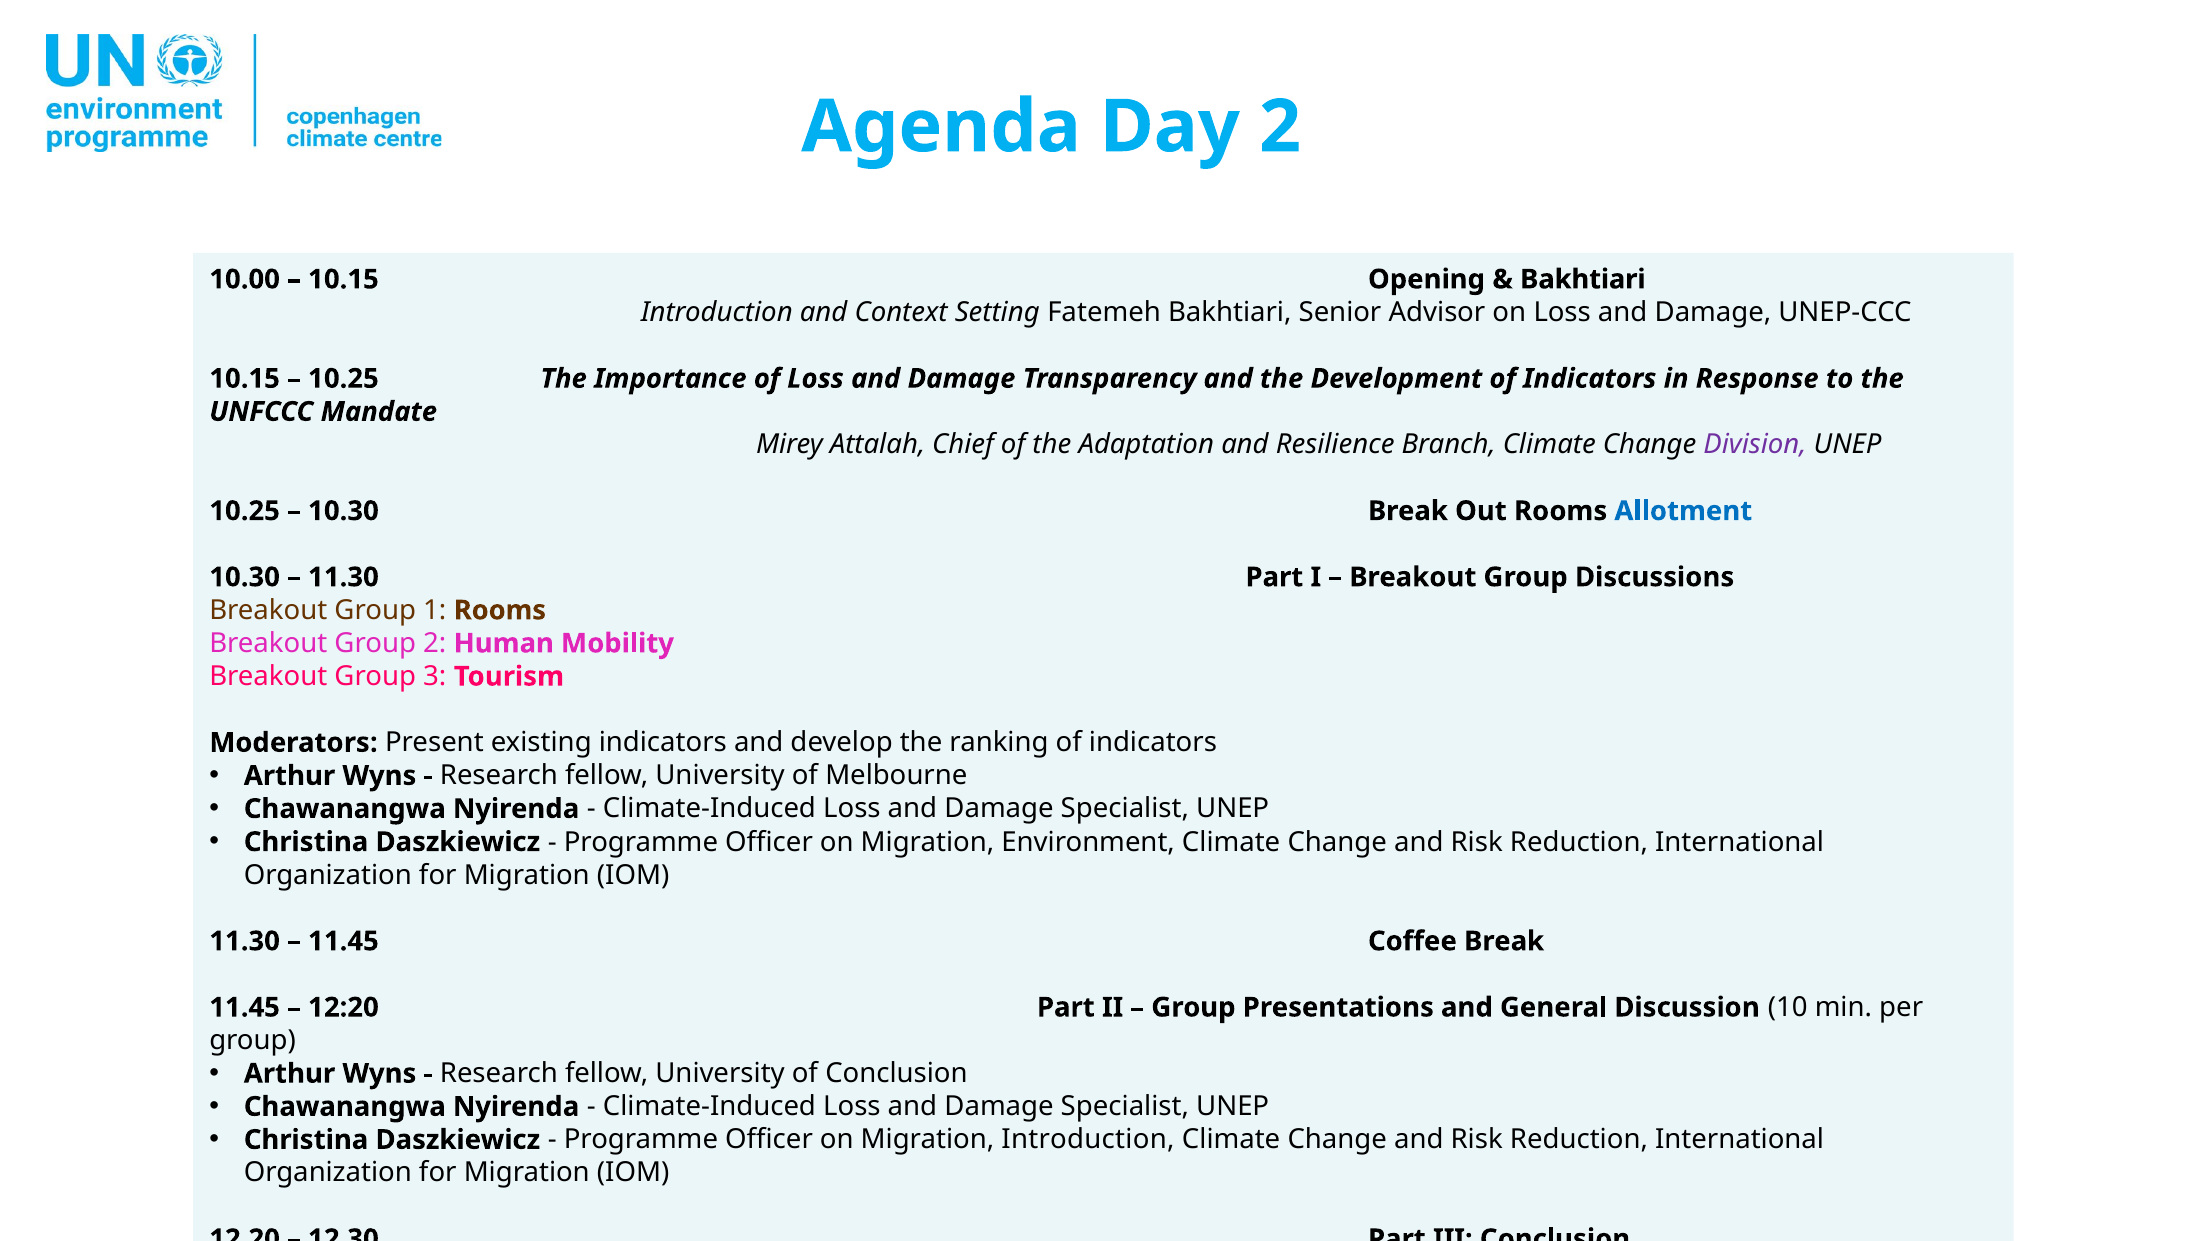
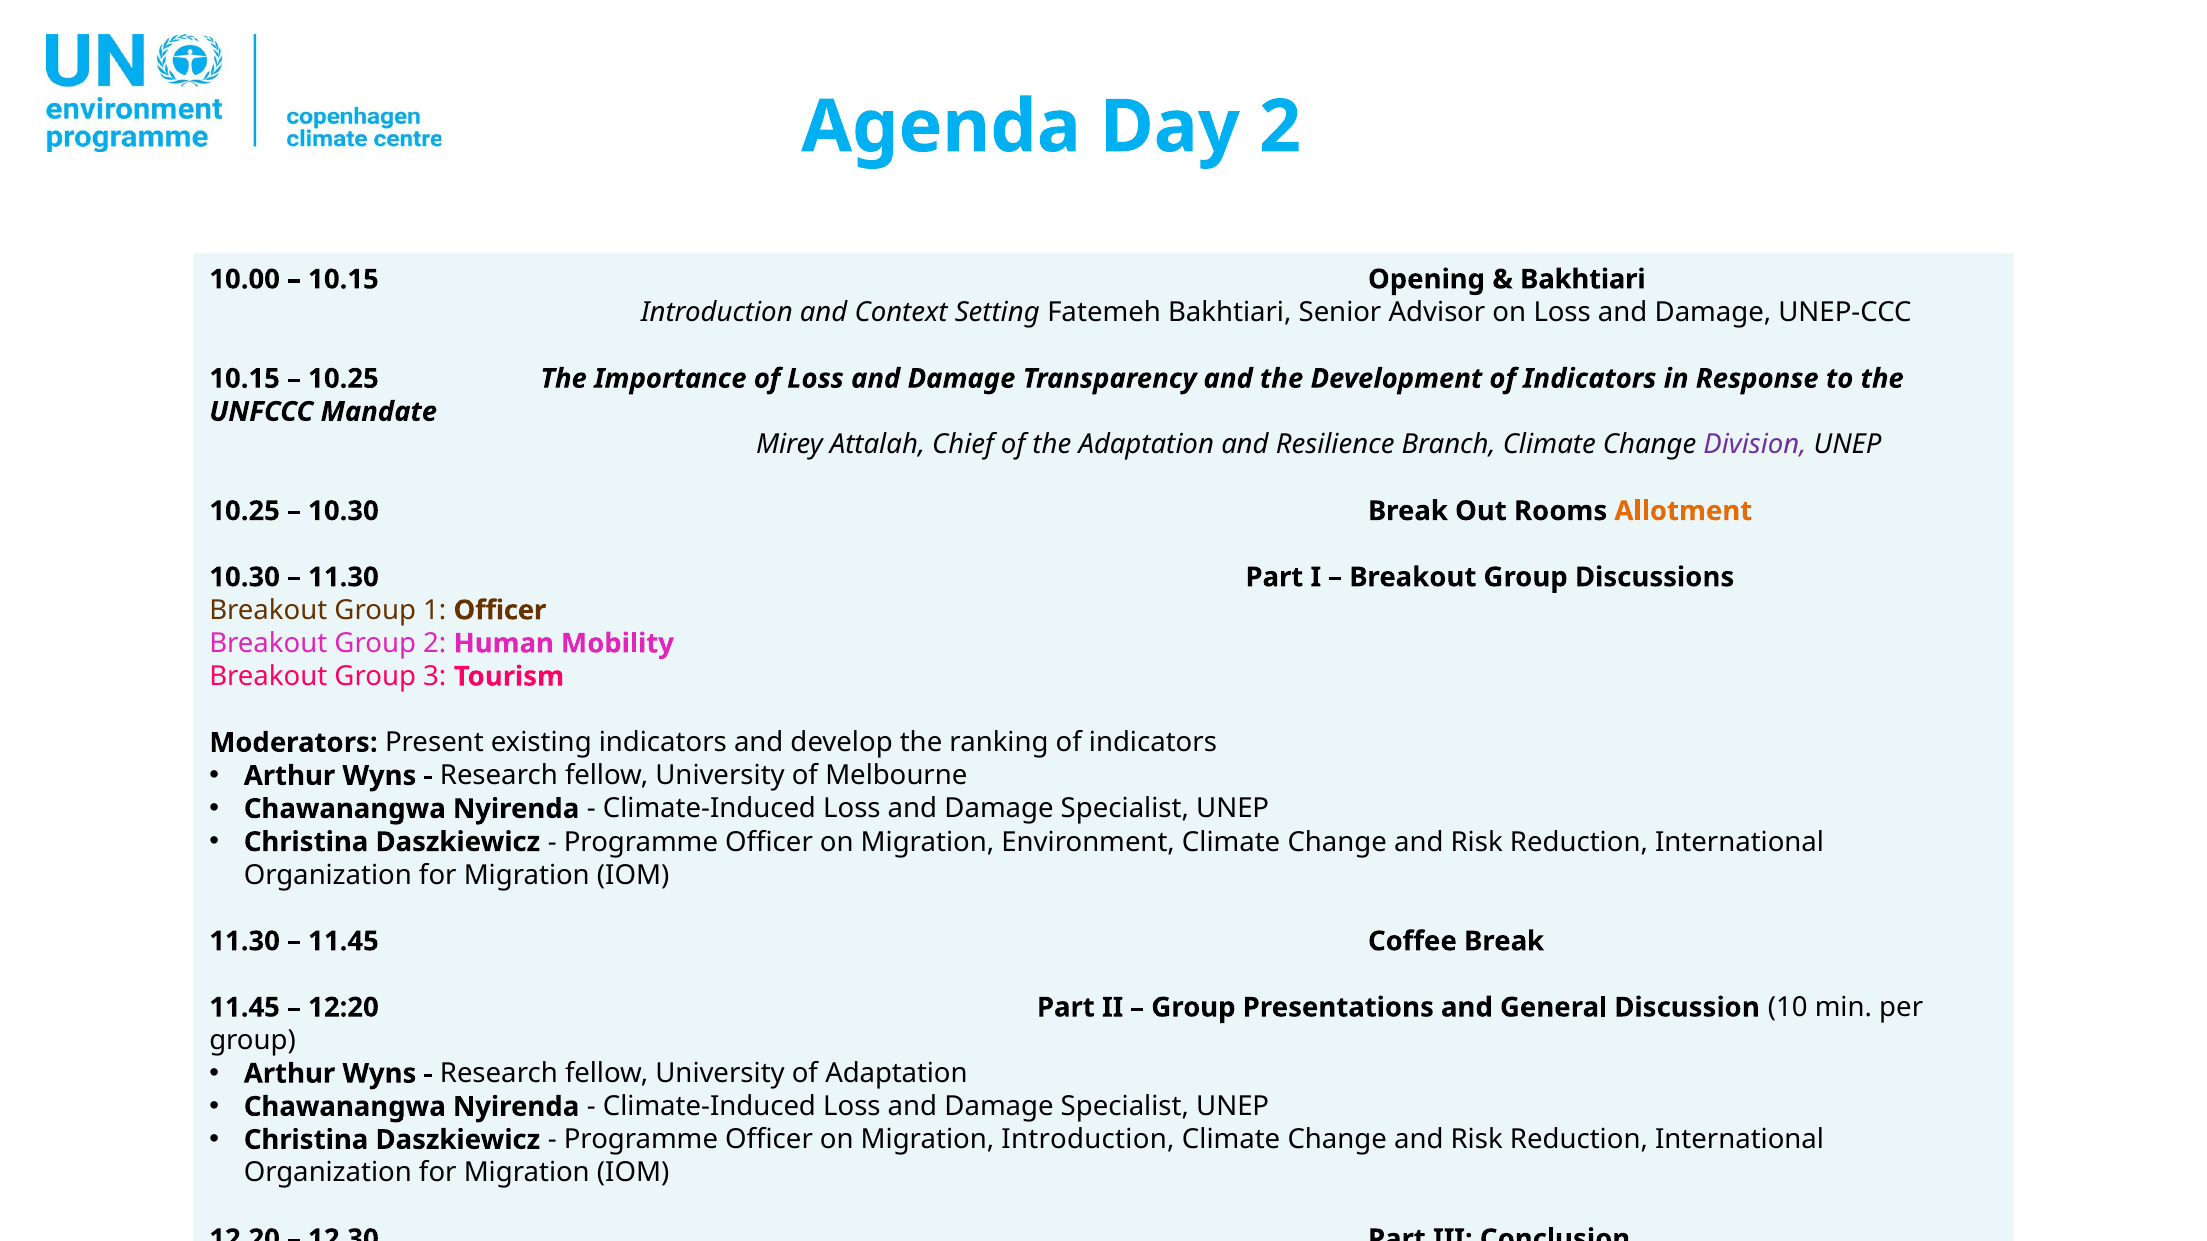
Allotment colour: blue -> orange
1 Rooms: Rooms -> Officer
of Conclusion: Conclusion -> Adaptation
